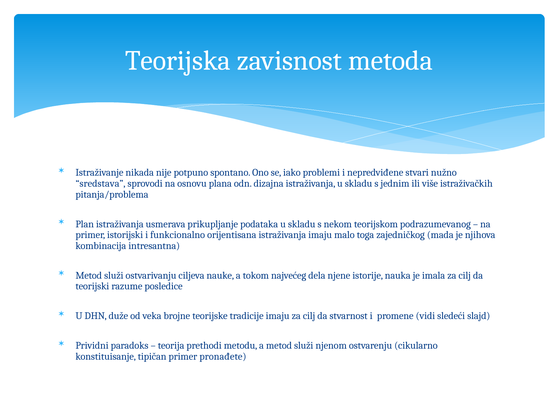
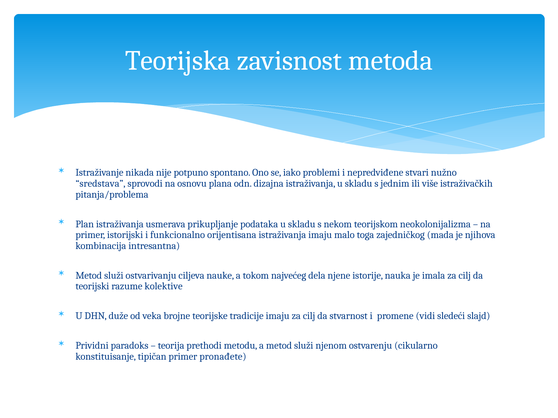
podrazumevanog: podrazumevanog -> neokolonijalizma
posledice: posledice -> kolektive
